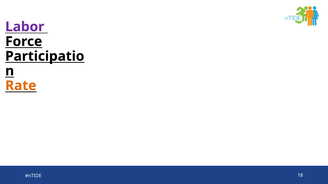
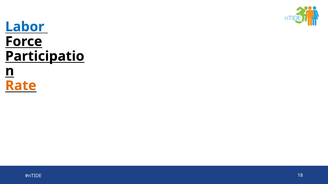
Labor colour: purple -> blue
